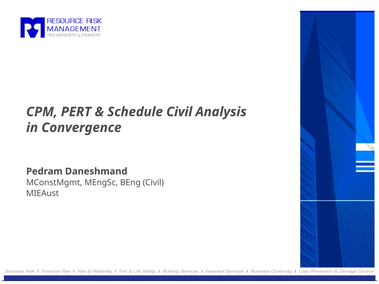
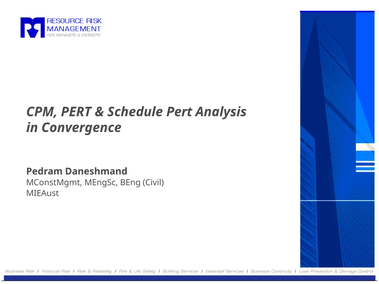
Schedule Civil: Civil -> Pert
